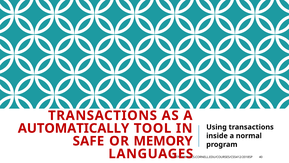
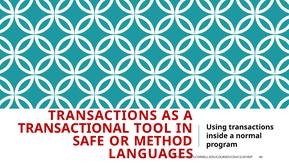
AUTOMATICALLY: AUTOMATICALLY -> TRANSACTIONAL
MEMORY: MEMORY -> METHOD
